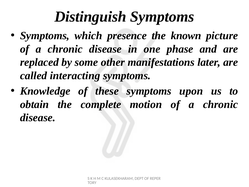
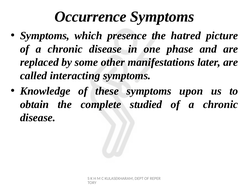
Distinguish: Distinguish -> Occurrence
known: known -> hatred
motion: motion -> studied
